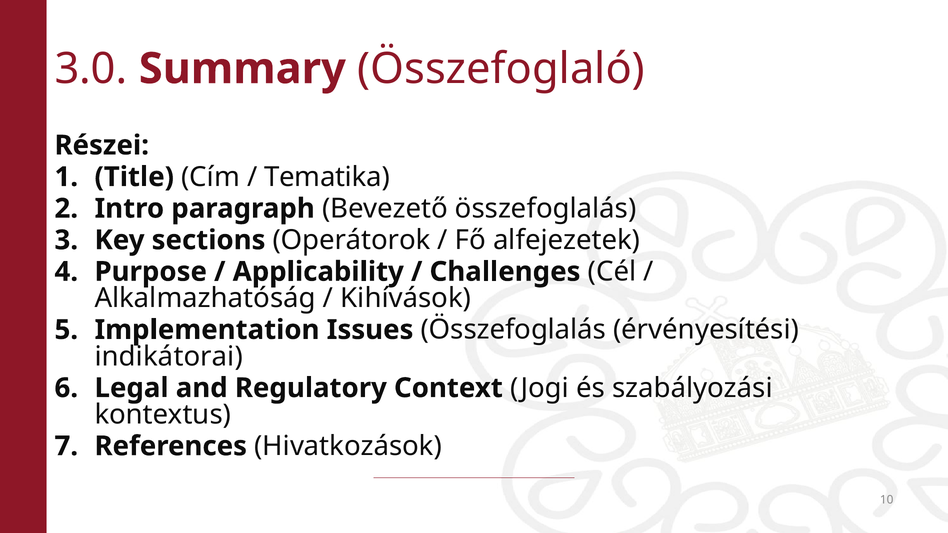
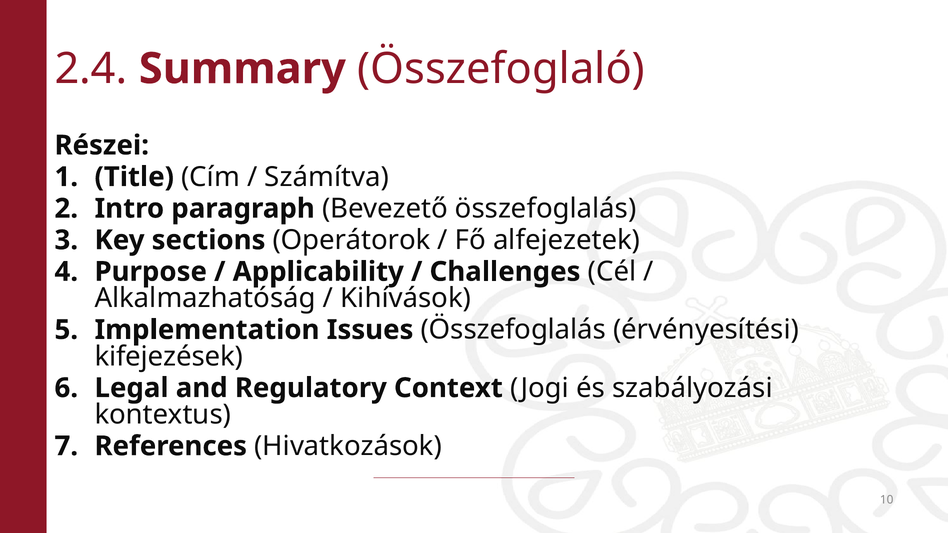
3.0: 3.0 -> 2.4
Tematika: Tematika -> Számítva
indikátorai: indikátorai -> kifejezések
